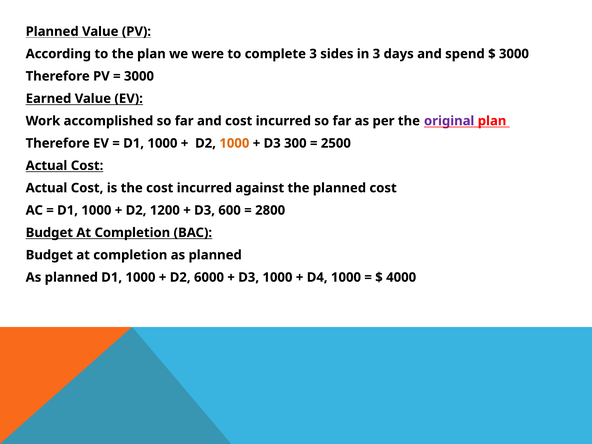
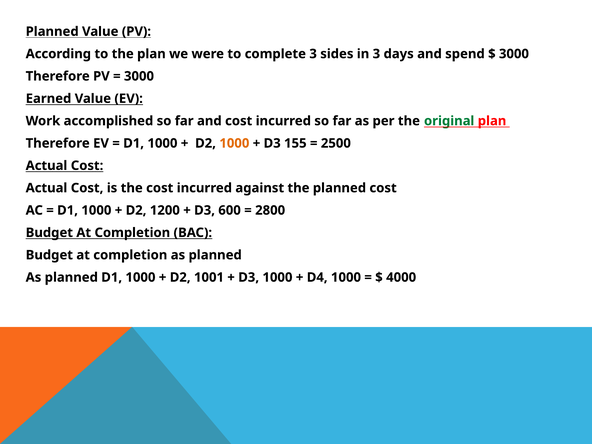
original colour: purple -> green
300: 300 -> 155
6000: 6000 -> 1001
